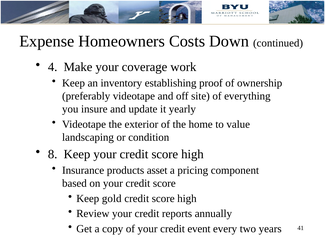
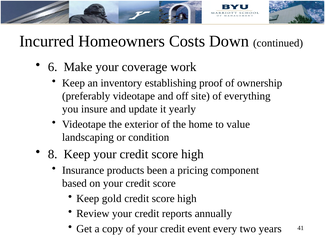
Expense: Expense -> Incurred
4: 4 -> 6
asset: asset -> been
